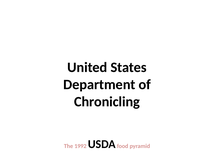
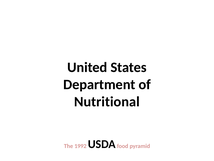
Chronicling: Chronicling -> Nutritional
